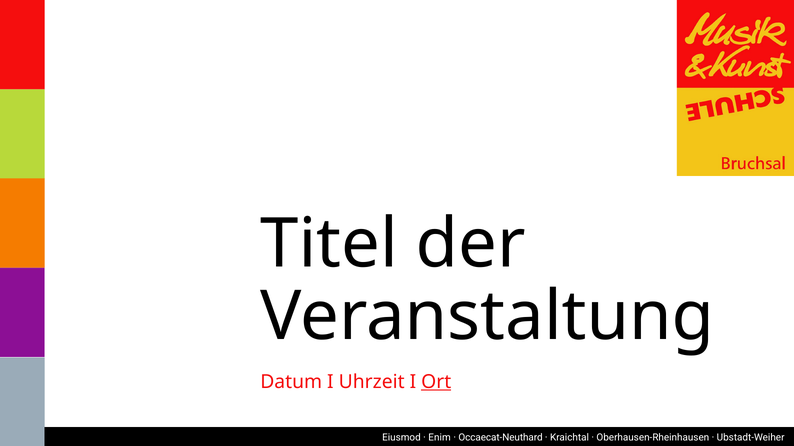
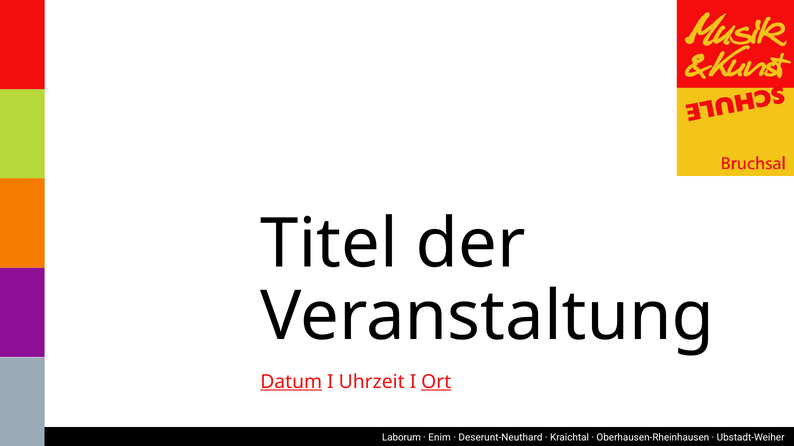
Datum underline: none -> present
Eiusmod: Eiusmod -> Laborum
Occaecat-Neuthard: Occaecat-Neuthard -> Deserunt-Neuthard
